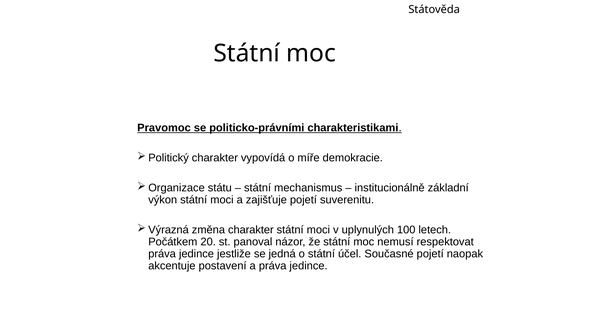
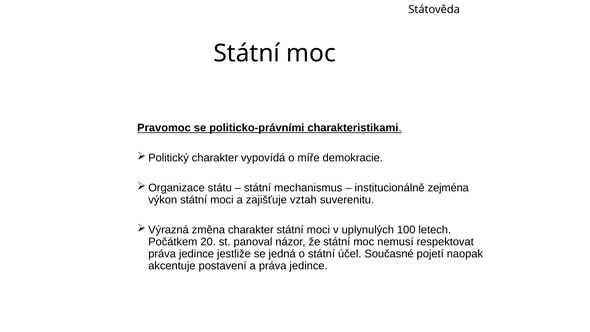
základní: základní -> zejména
zajišťuje pojetí: pojetí -> vztah
